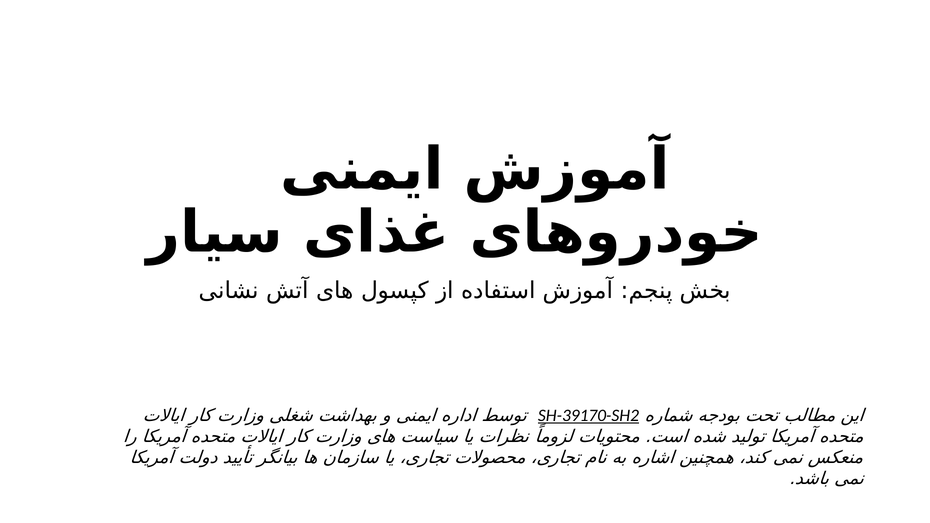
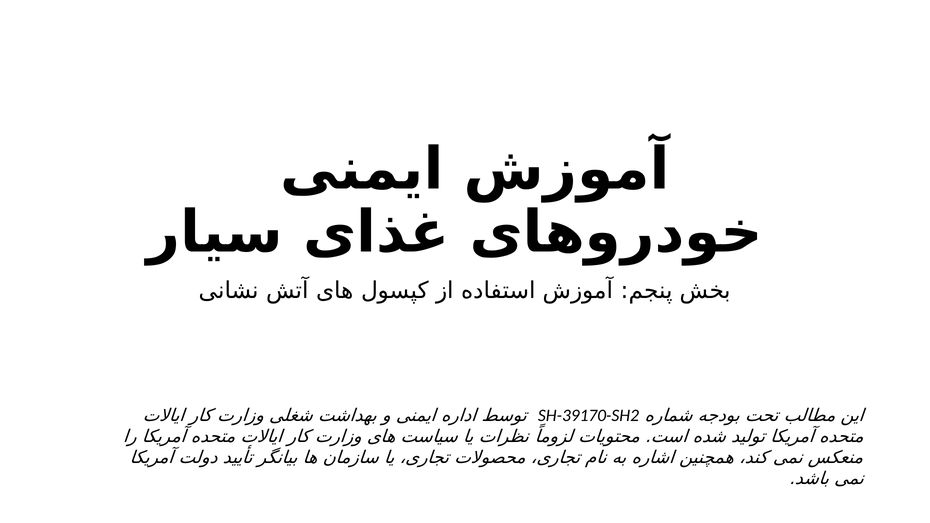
SH-39170-SH2 underline: present -> none
